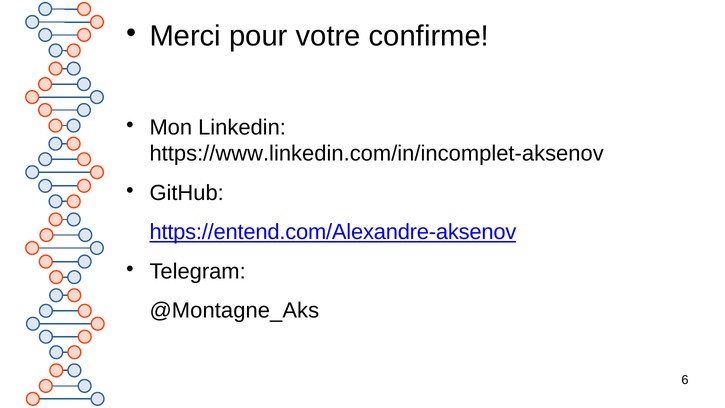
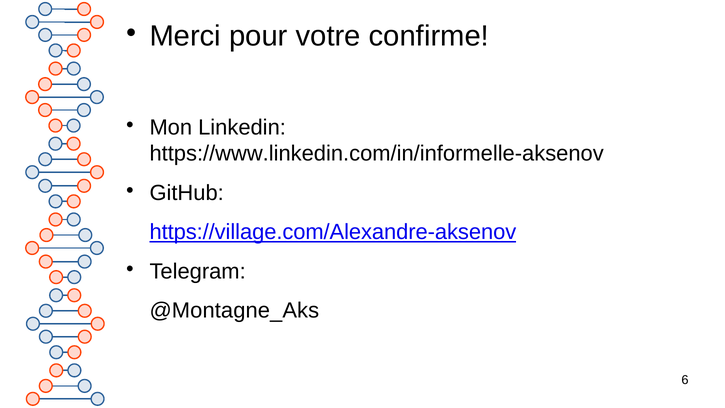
https://www.linkedin.com/in/incomplet-aksenov: https://www.linkedin.com/in/incomplet-aksenov -> https://www.linkedin.com/in/informelle-aksenov
https://entend.com/Alexandre-aksenov: https://entend.com/Alexandre-aksenov -> https://village.com/Alexandre-aksenov
